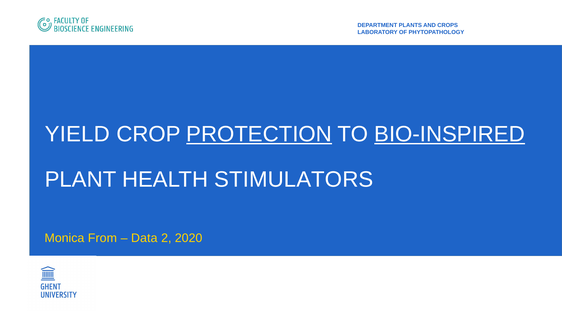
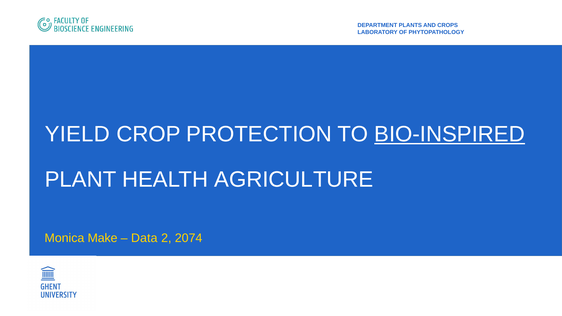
PROTECTION underline: present -> none
STIMULATORS: STIMULATORS -> AGRICULTURE
From: From -> Make
2020: 2020 -> 2074
